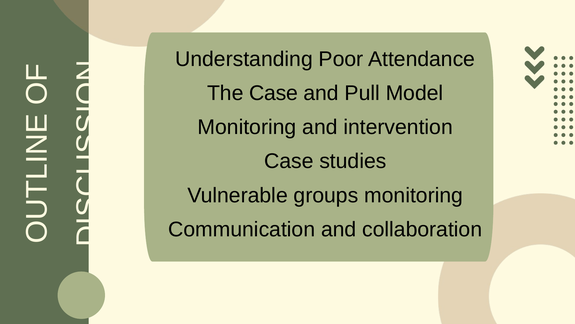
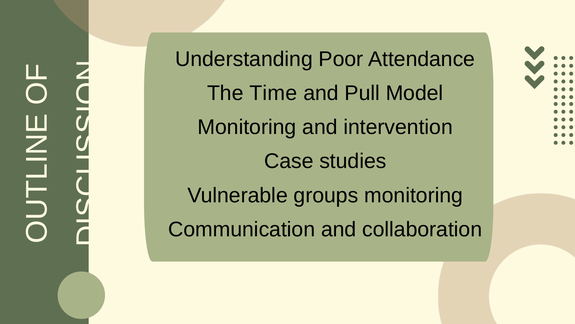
The Case: Case -> Time
